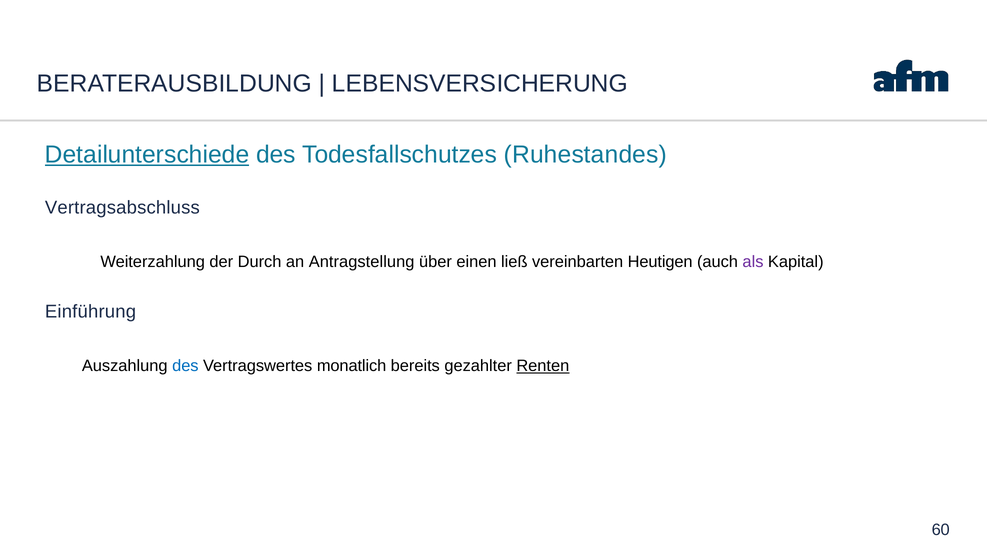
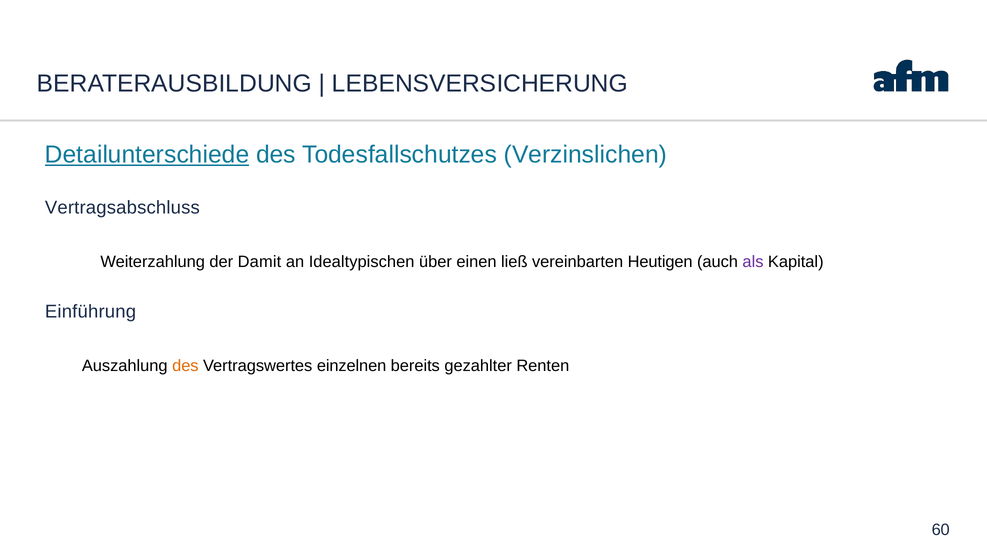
Ruhestandes: Ruhestandes -> Verzinslichen
Durch: Durch -> Damit
Antragstellung: Antragstellung -> Idealtypischen
des at (185, 366) colour: blue -> orange
monatlich: monatlich -> einzelnen
Renten underline: present -> none
